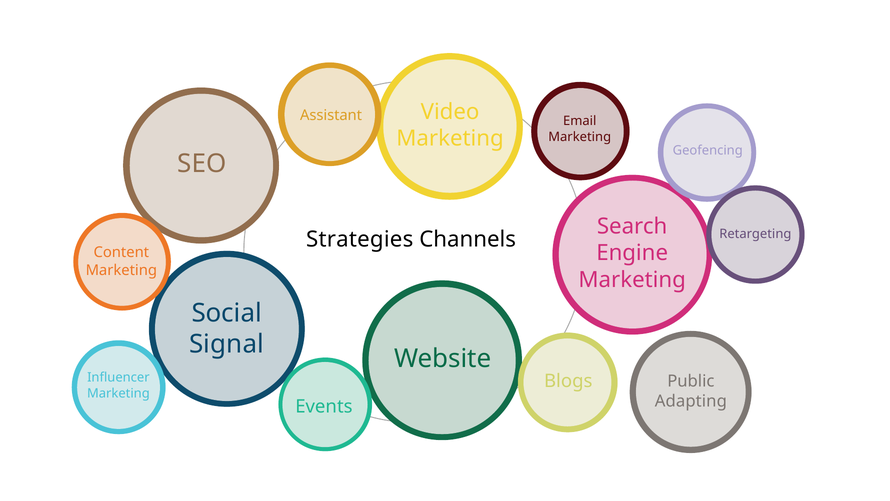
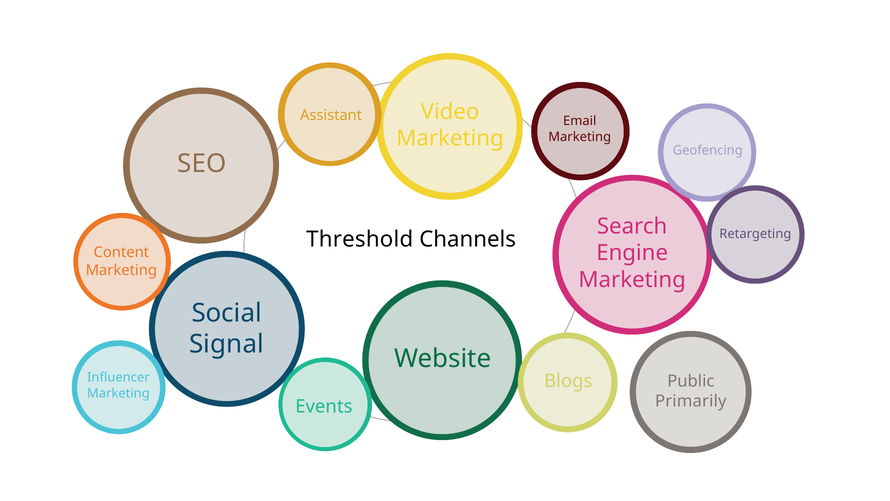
Strategies: Strategies -> Threshold
Adapting: Adapting -> Primarily
